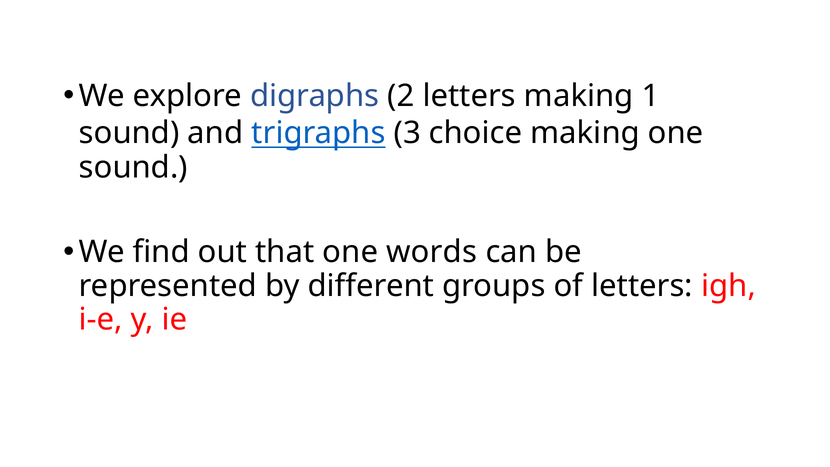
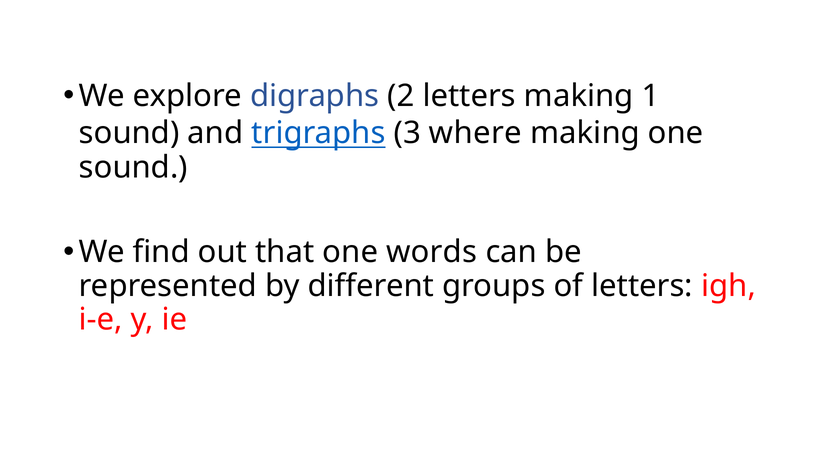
choice: choice -> where
